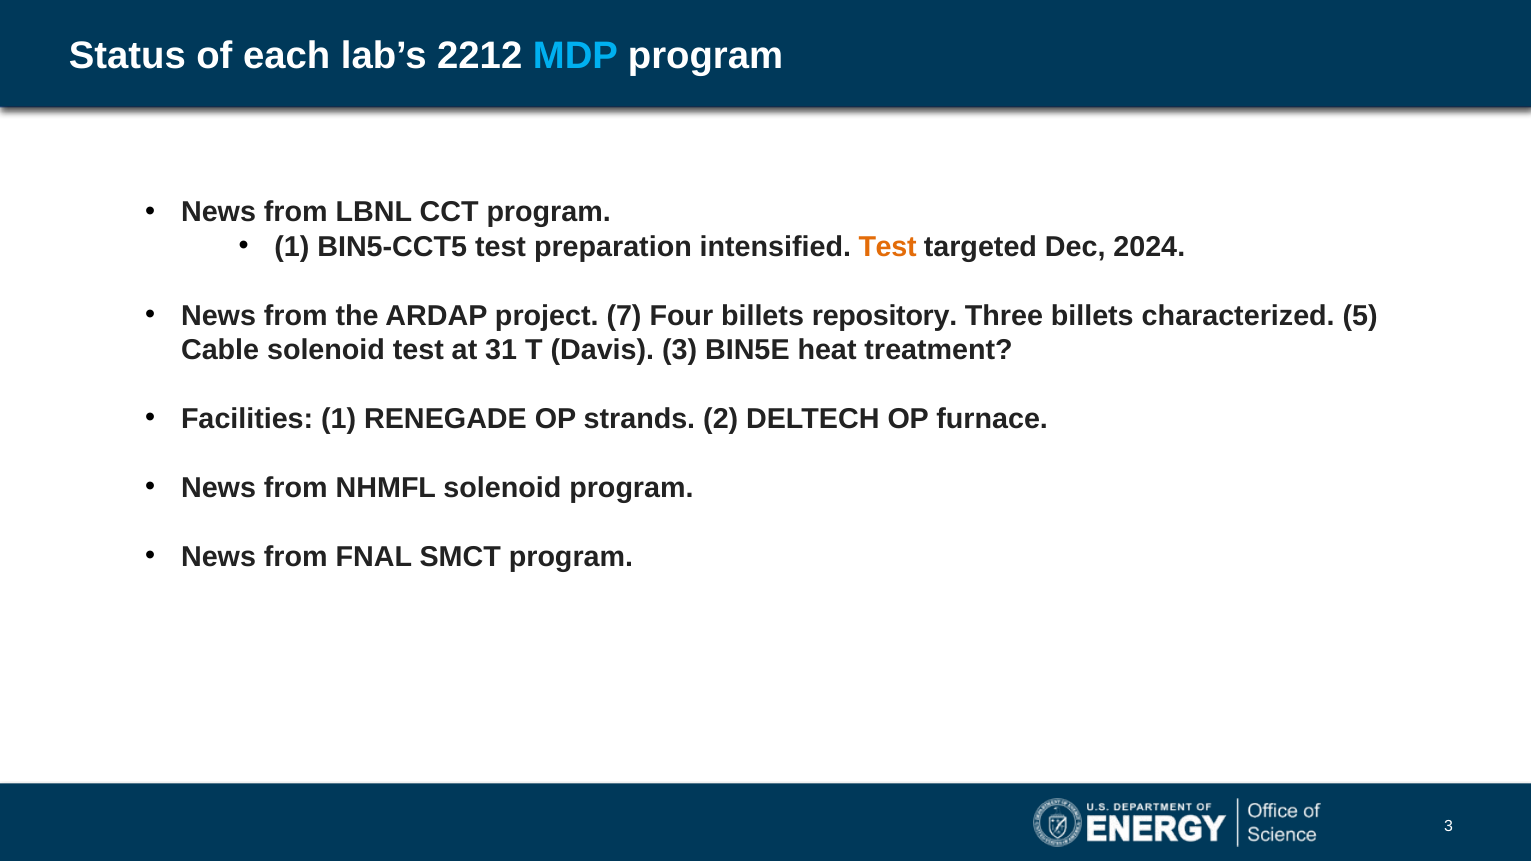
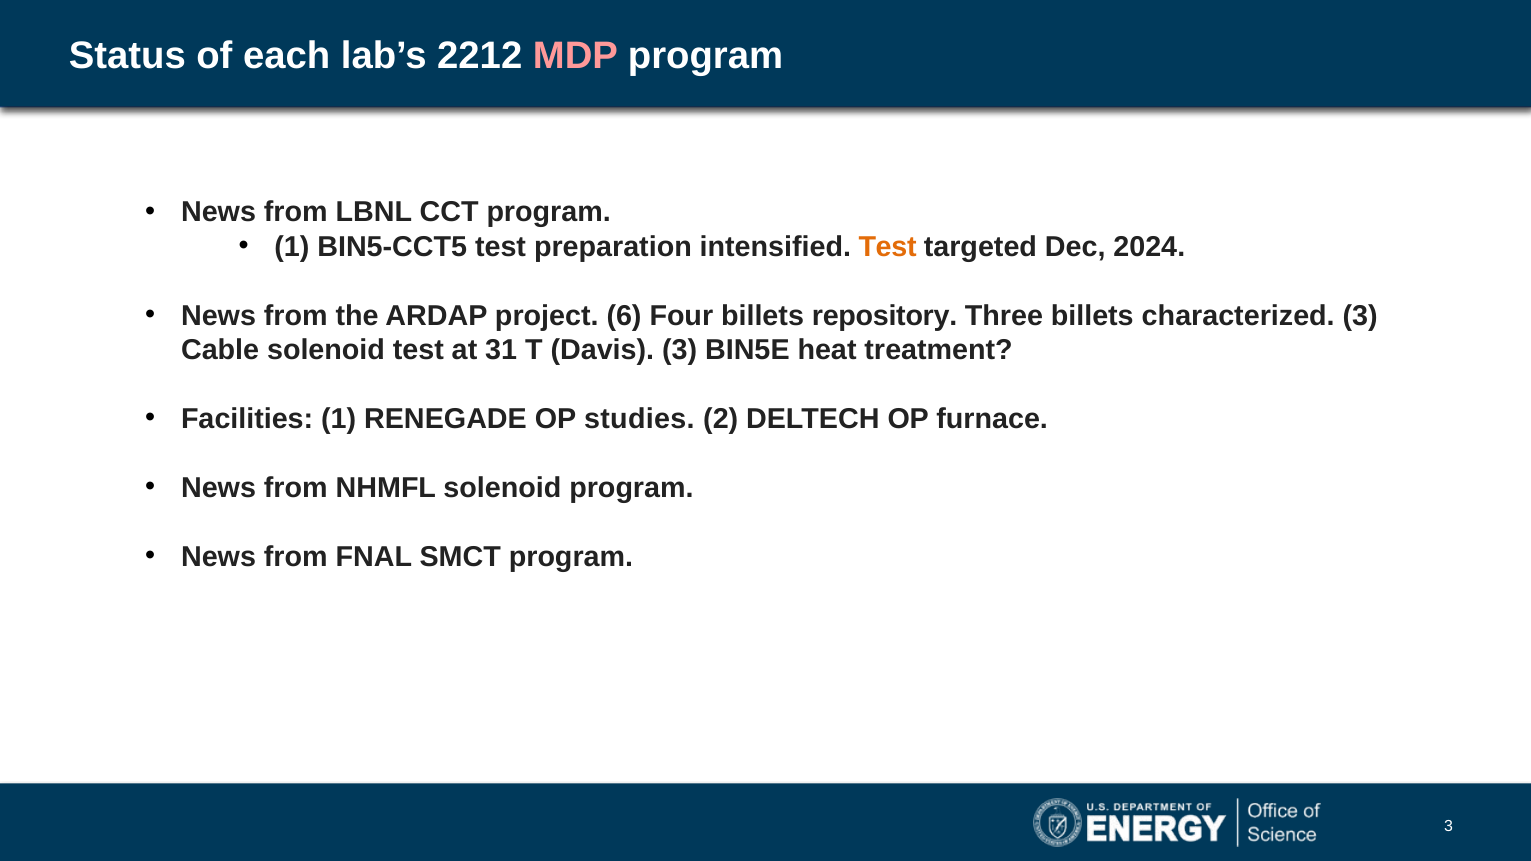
MDP colour: light blue -> pink
7: 7 -> 6
characterized 5: 5 -> 3
strands: strands -> studies
